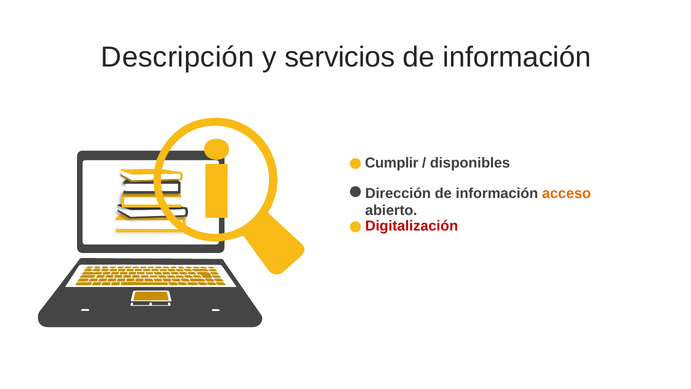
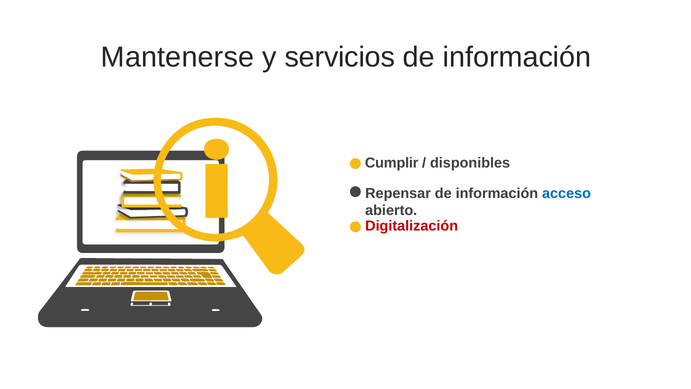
Descripción: Descripción -> Mantenerse
Dirección: Dirección -> Repensar
acceso colour: orange -> blue
